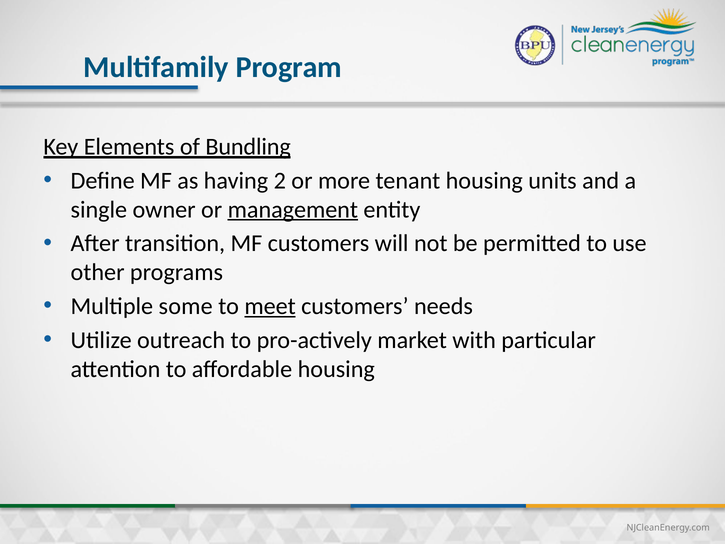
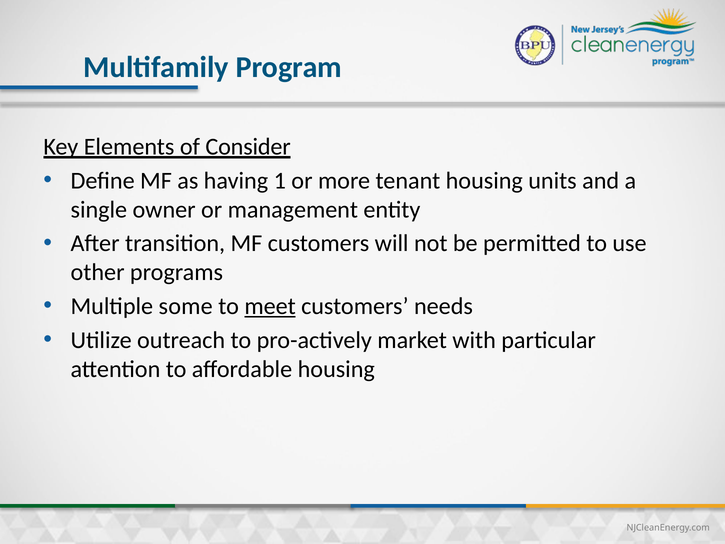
Bundling: Bundling -> Consider
2: 2 -> 1
management underline: present -> none
